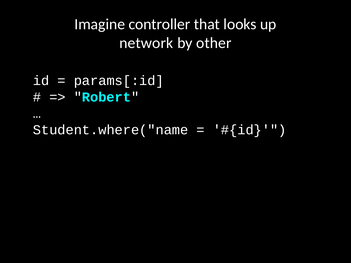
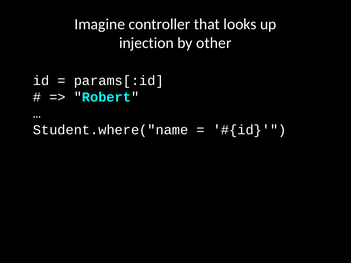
network: network -> injection
